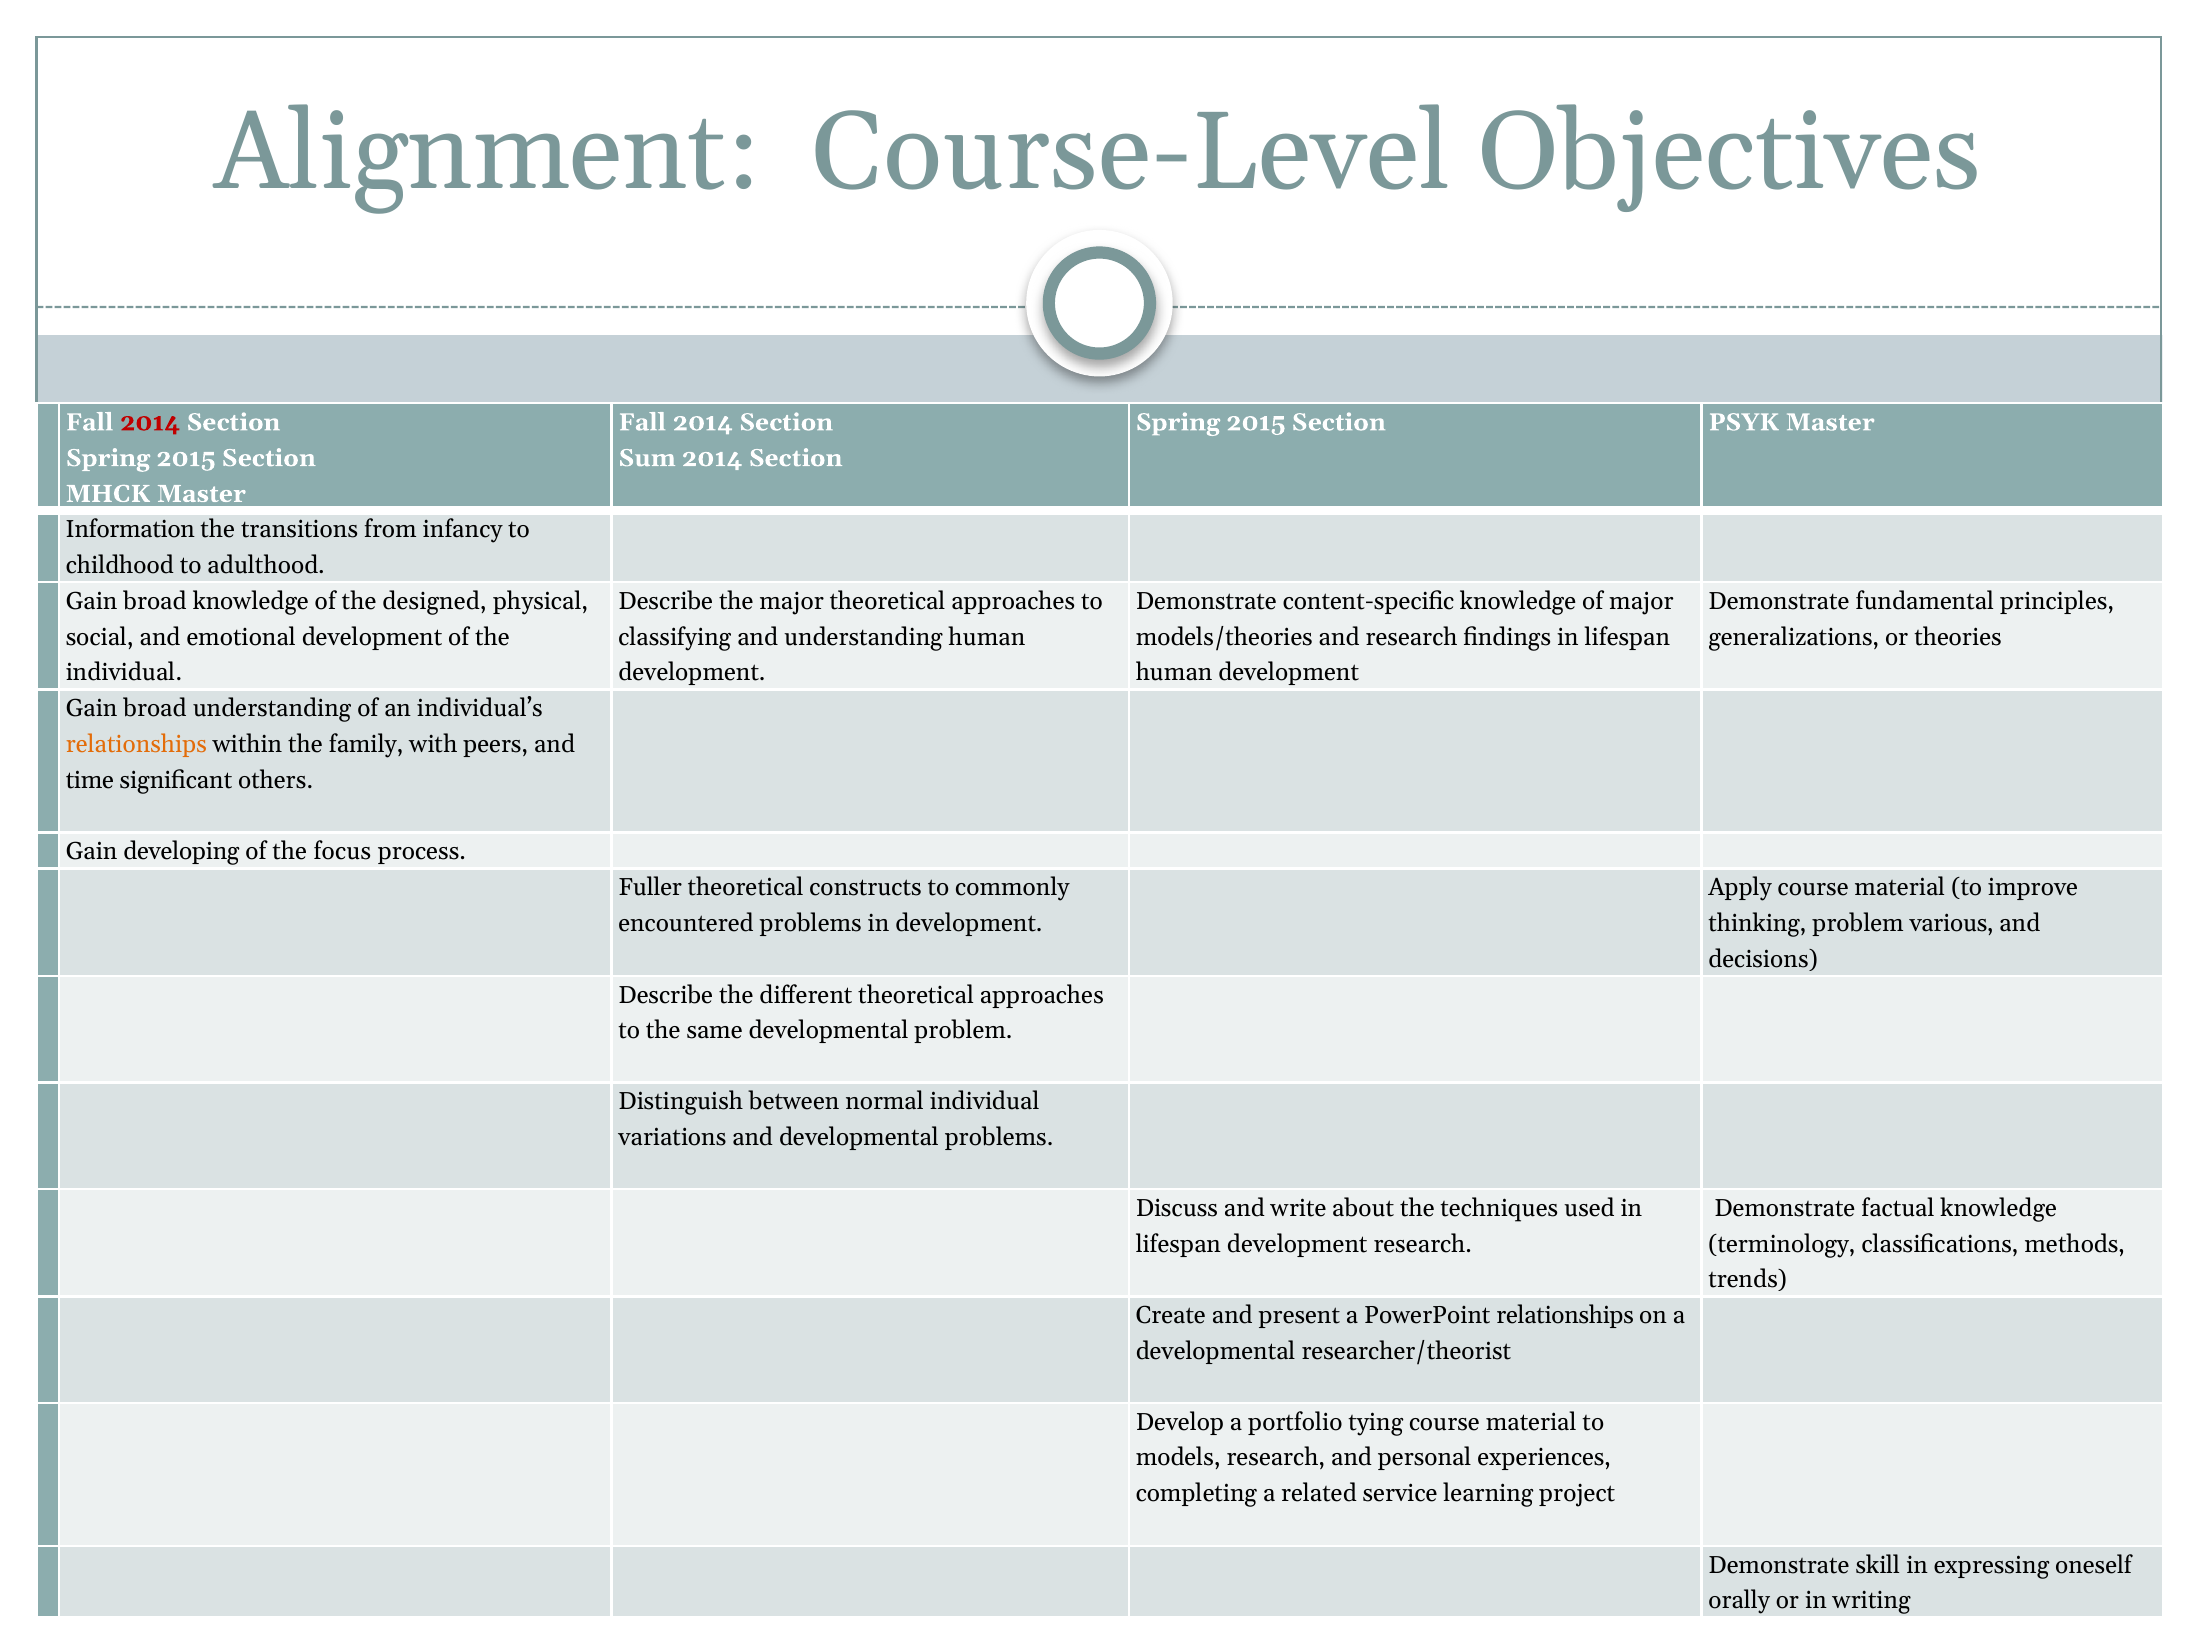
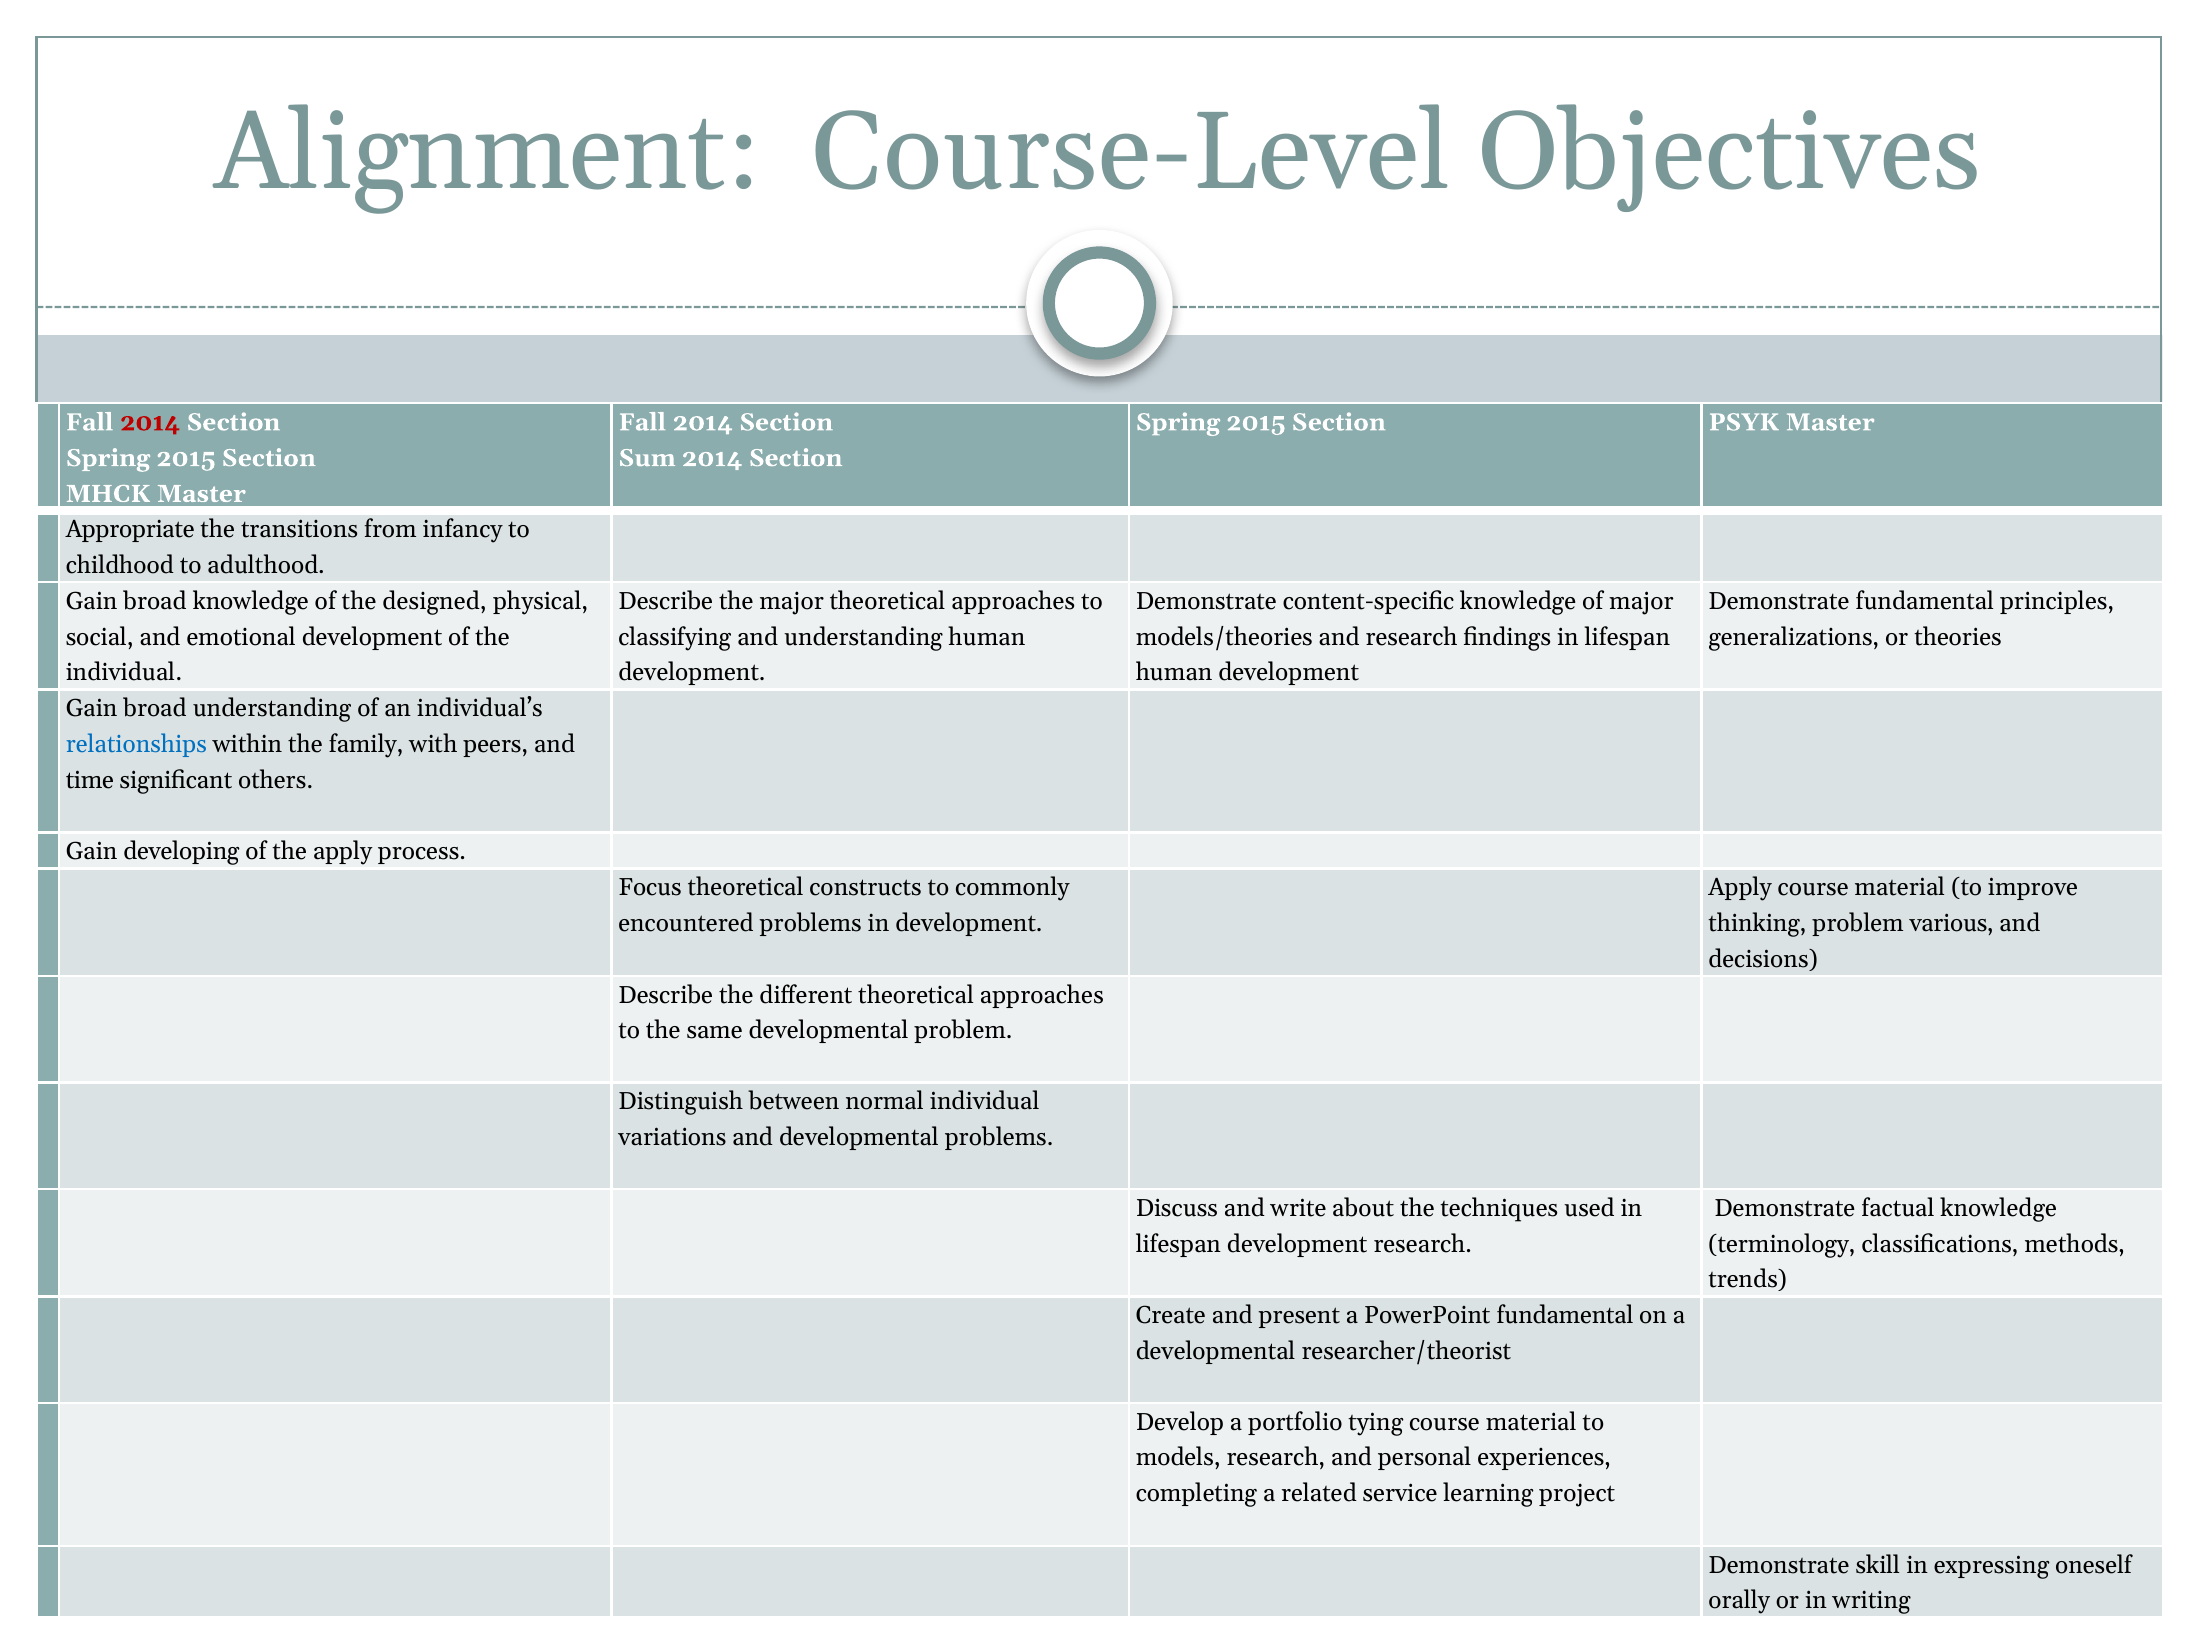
Information: Information -> Appropriate
relationships at (136, 744) colour: orange -> blue
the focus: focus -> apply
Fuller: Fuller -> Focus
PowerPoint relationships: relationships -> fundamental
